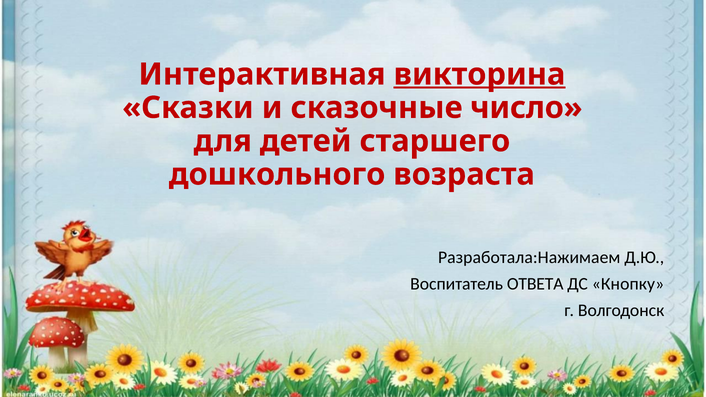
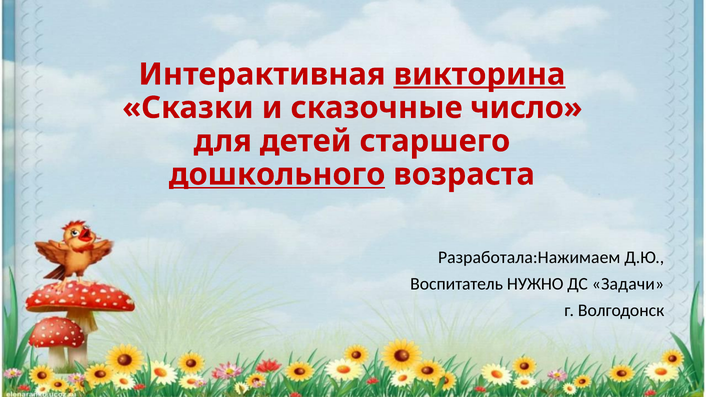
дошкольного underline: none -> present
ОТВЕТА: ОТВЕТА -> НУЖНО
Кнопку: Кнопку -> Задачи
